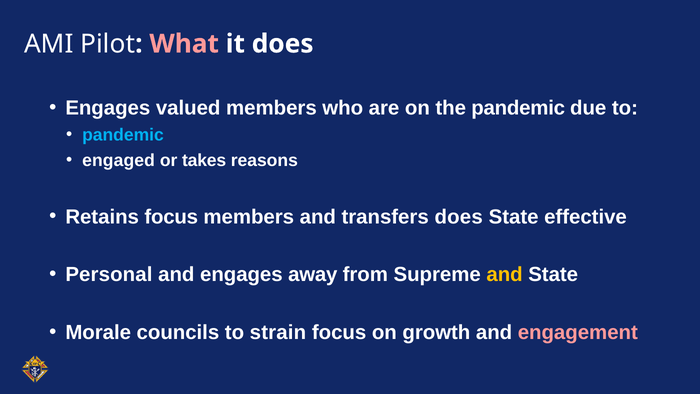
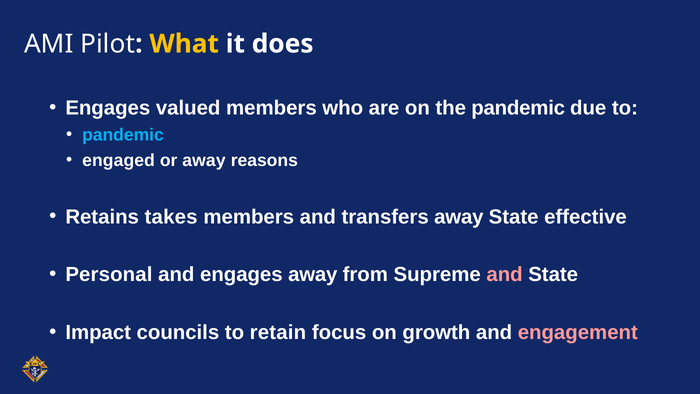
What colour: pink -> yellow
or takes: takes -> away
Retains focus: focus -> takes
transfers does: does -> away
and at (505, 274) colour: yellow -> pink
Morale: Morale -> Impact
strain: strain -> retain
